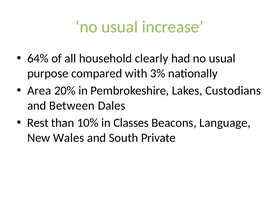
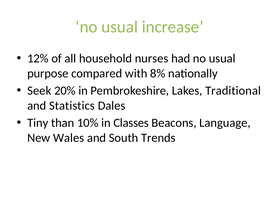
64%: 64% -> 12%
clearly: clearly -> nurses
3%: 3% -> 8%
Area: Area -> Seek
Custodians: Custodians -> Traditional
Between: Between -> Statistics
Rest: Rest -> Tiny
Private: Private -> Trends
